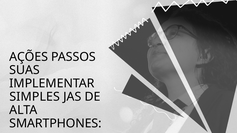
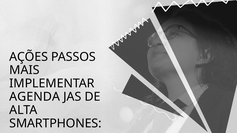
SUAS: SUAS -> MAIS
SIMPLES: SIMPLES -> AGENDA
